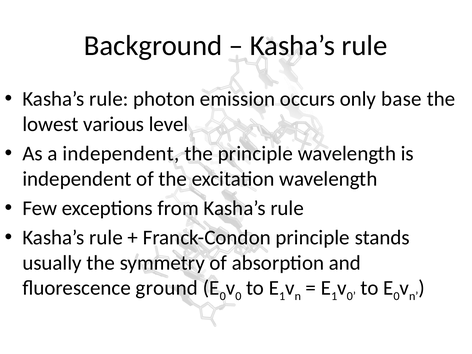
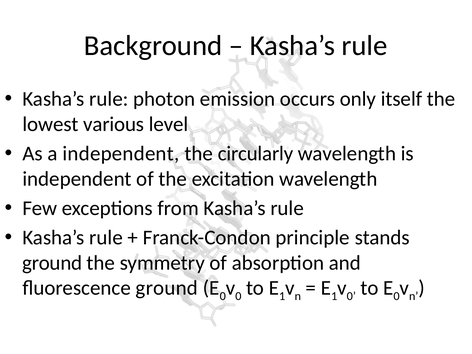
base: base -> itself
the principle: principle -> circularly
usually at (52, 263): usually -> ground
